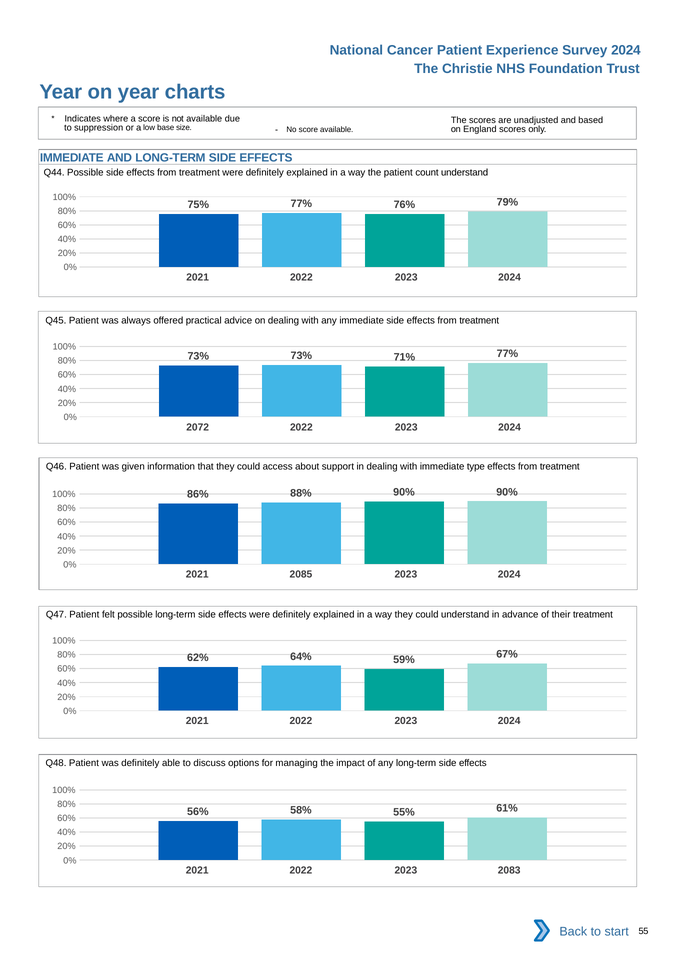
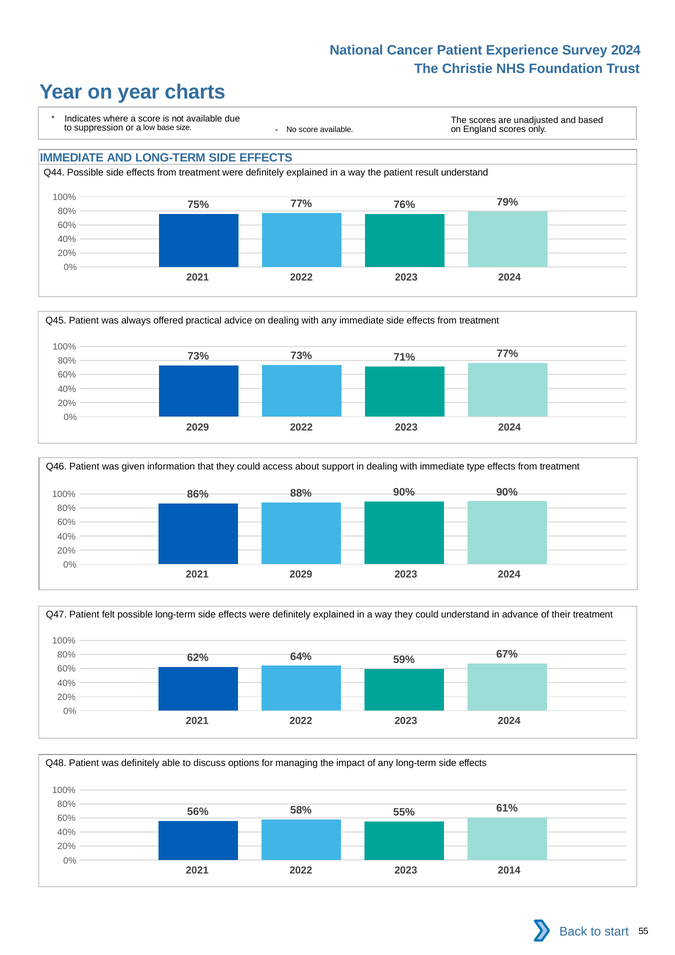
count: count -> result
2072 at (198, 427): 2072 -> 2029
2021 2085: 2085 -> 2029
2083: 2083 -> 2014
